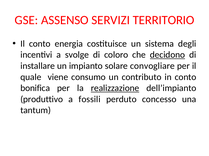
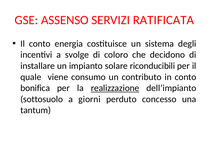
TERRITORIO: TERRITORIO -> RATIFICATA
decidono underline: present -> none
convogliare: convogliare -> riconducibili
produttivo: produttivo -> sottosuolo
fossili: fossili -> giorni
